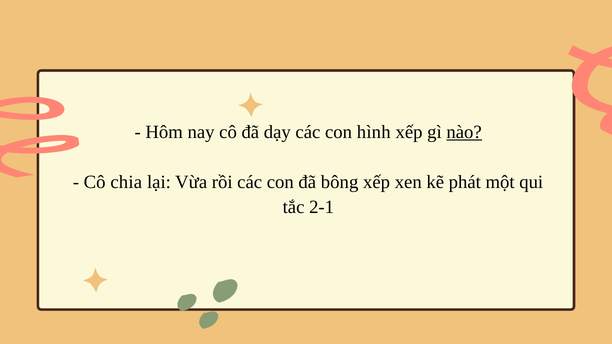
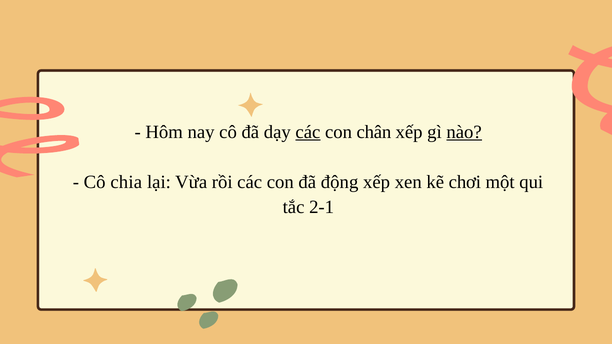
các at (308, 132) underline: none -> present
hình: hình -> chân
bông: bông -> động
phát: phát -> chơi
